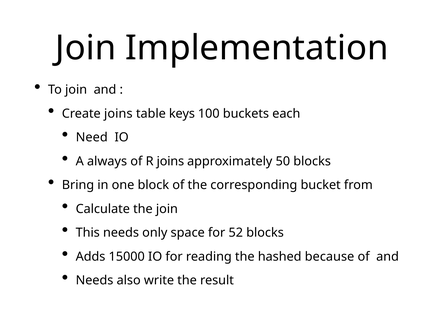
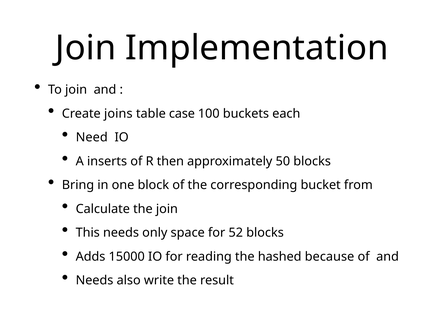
keys: keys -> case
always: always -> inserts
R joins: joins -> then
